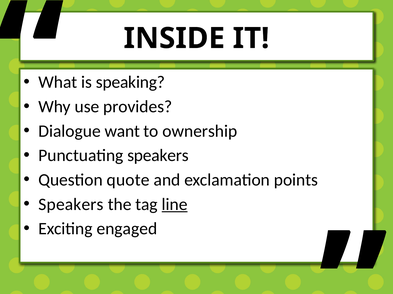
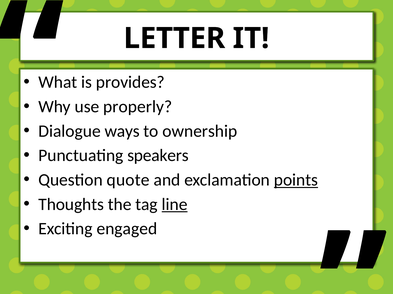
INSIDE: INSIDE -> LETTER
speaking: speaking -> provides
provides: provides -> properly
want: want -> ways
points underline: none -> present
Speakers at (71, 205): Speakers -> Thoughts
